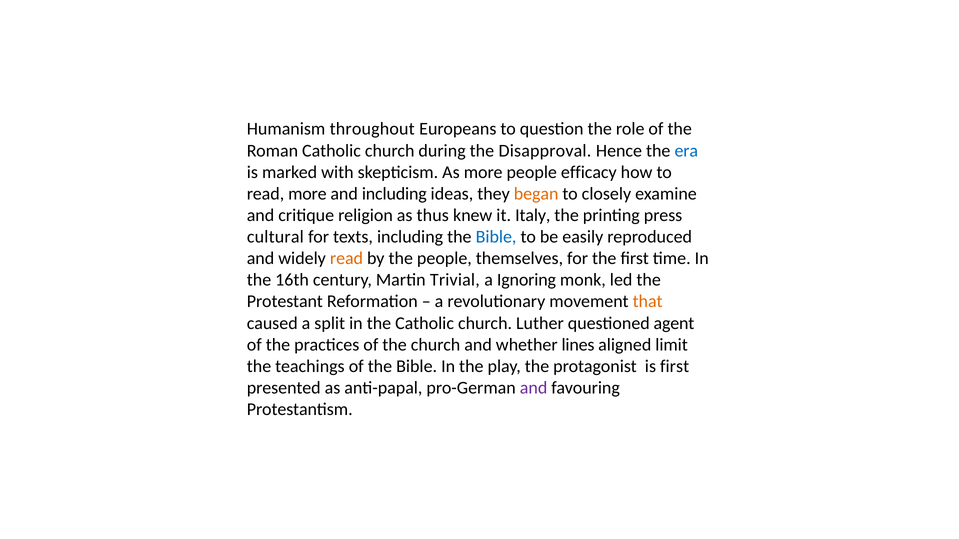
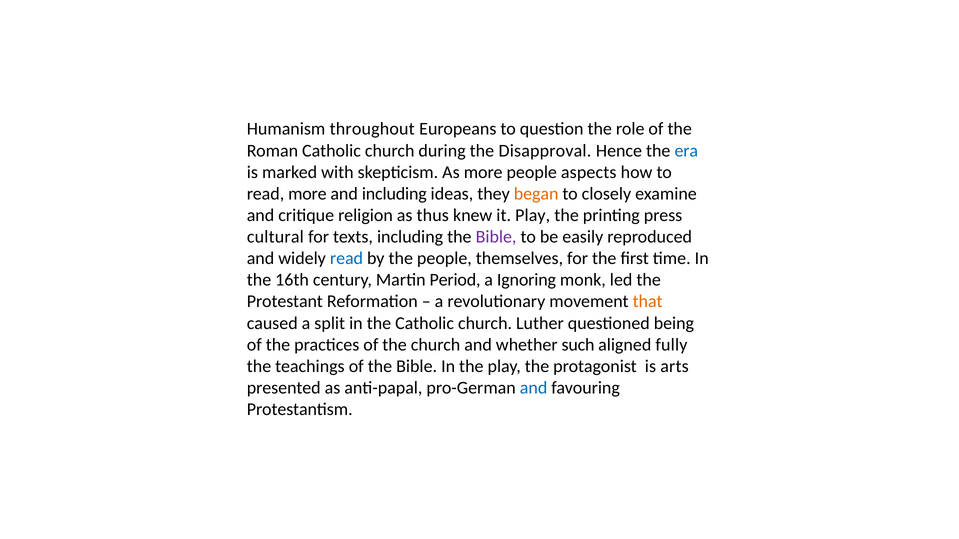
efficacy: efficacy -> aspects
it Italy: Italy -> Play
Bible at (496, 237) colour: blue -> purple
read at (346, 259) colour: orange -> blue
Trivial: Trivial -> Period
agent: agent -> being
lines: lines -> such
limit: limit -> fully
is first: first -> arts
and at (534, 388) colour: purple -> blue
